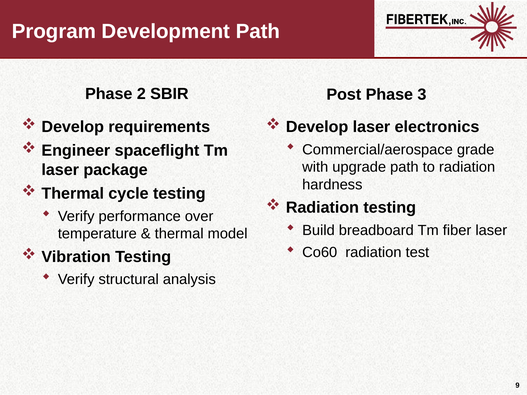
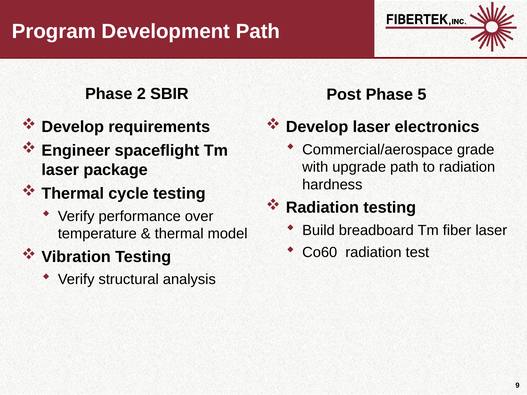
3: 3 -> 5
